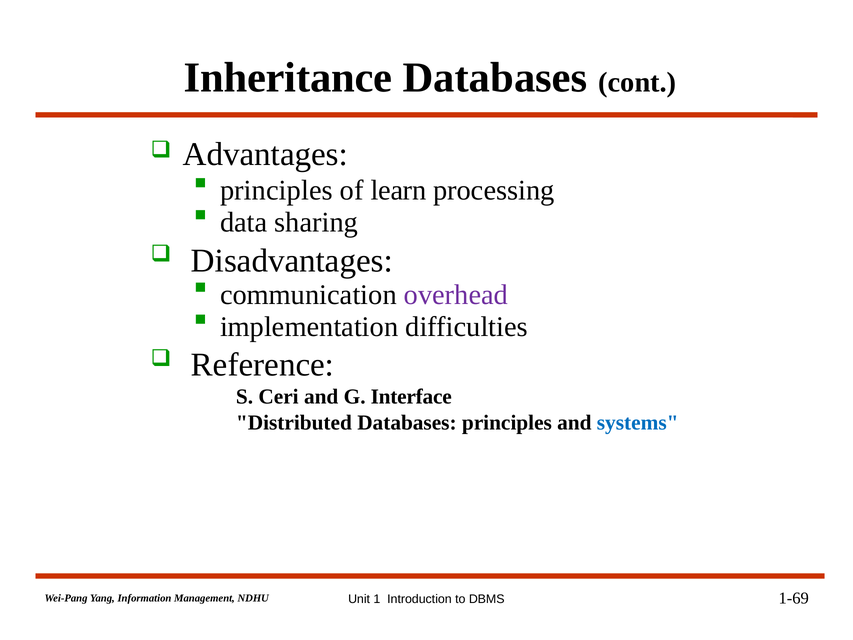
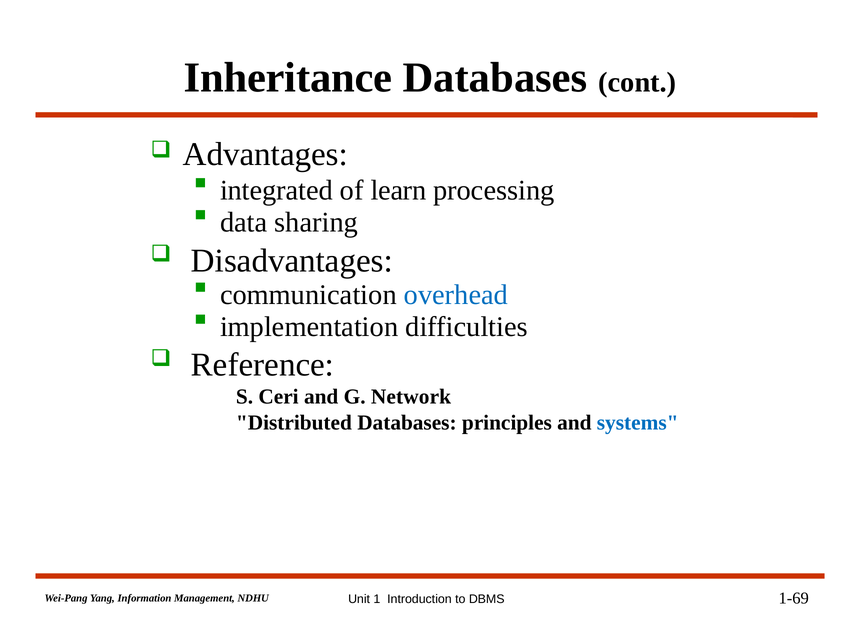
principles at (276, 190): principles -> integrated
overhead colour: purple -> blue
Interface: Interface -> Network
